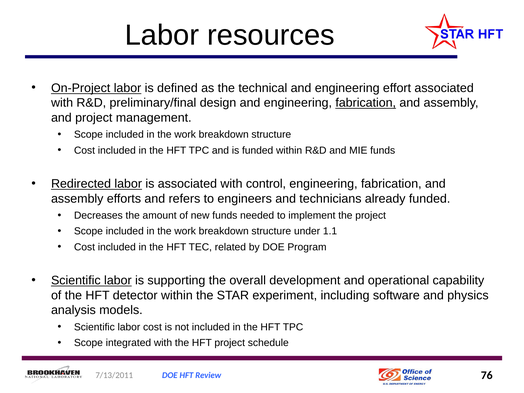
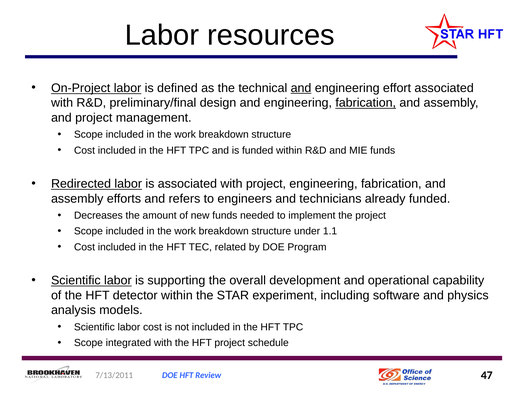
and at (301, 88) underline: none -> present
with control: control -> project
76: 76 -> 47
